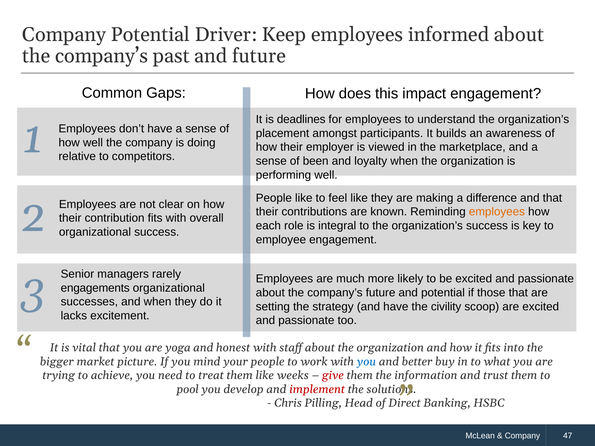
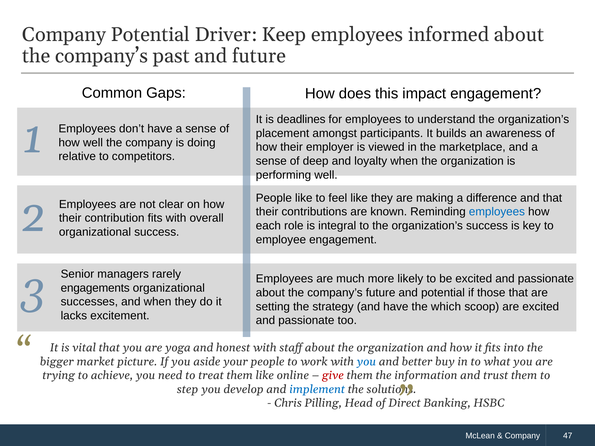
been: been -> deep
employees at (497, 212) colour: orange -> blue
civility: civility -> which
mind: mind -> aside
weeks: weeks -> online
pool: pool -> step
implement colour: red -> blue
